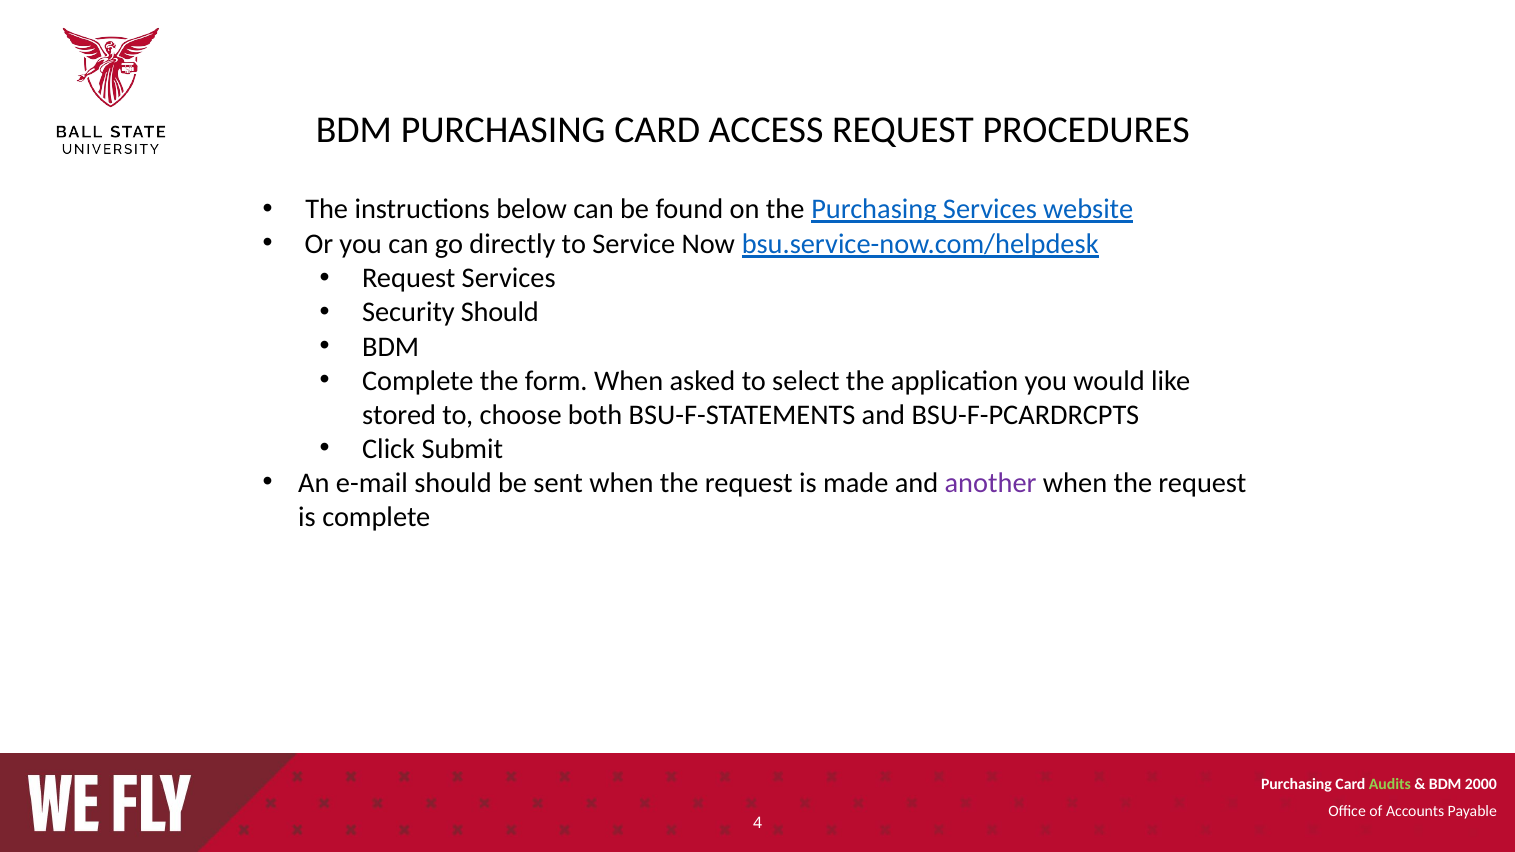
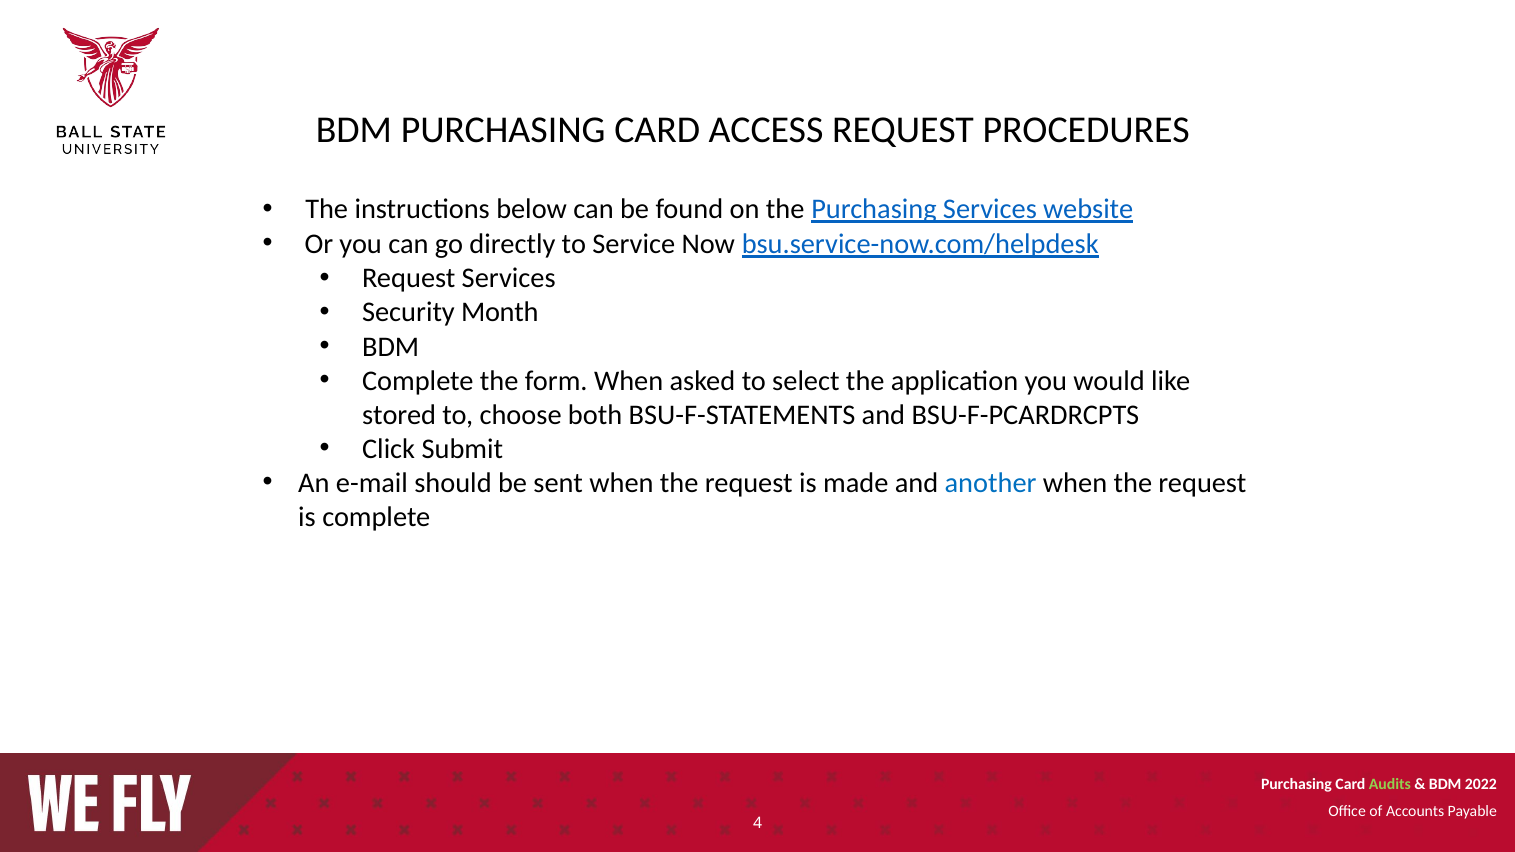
Security Should: Should -> Month
another colour: purple -> blue
2000: 2000 -> 2022
